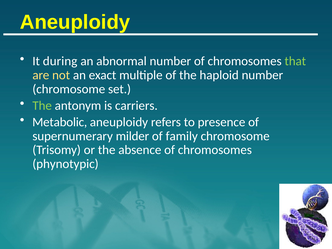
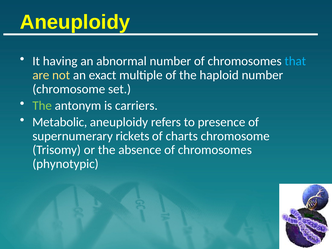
during: during -> having
that colour: light green -> light blue
milder: milder -> rickets
family: family -> charts
